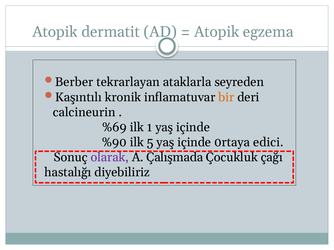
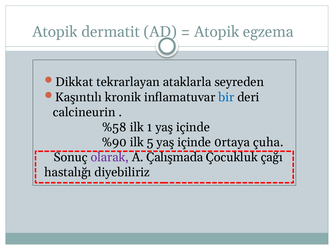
Berber: Berber -> Dikkat
bir colour: orange -> blue
%69: %69 -> %58
edici: edici -> çuha
